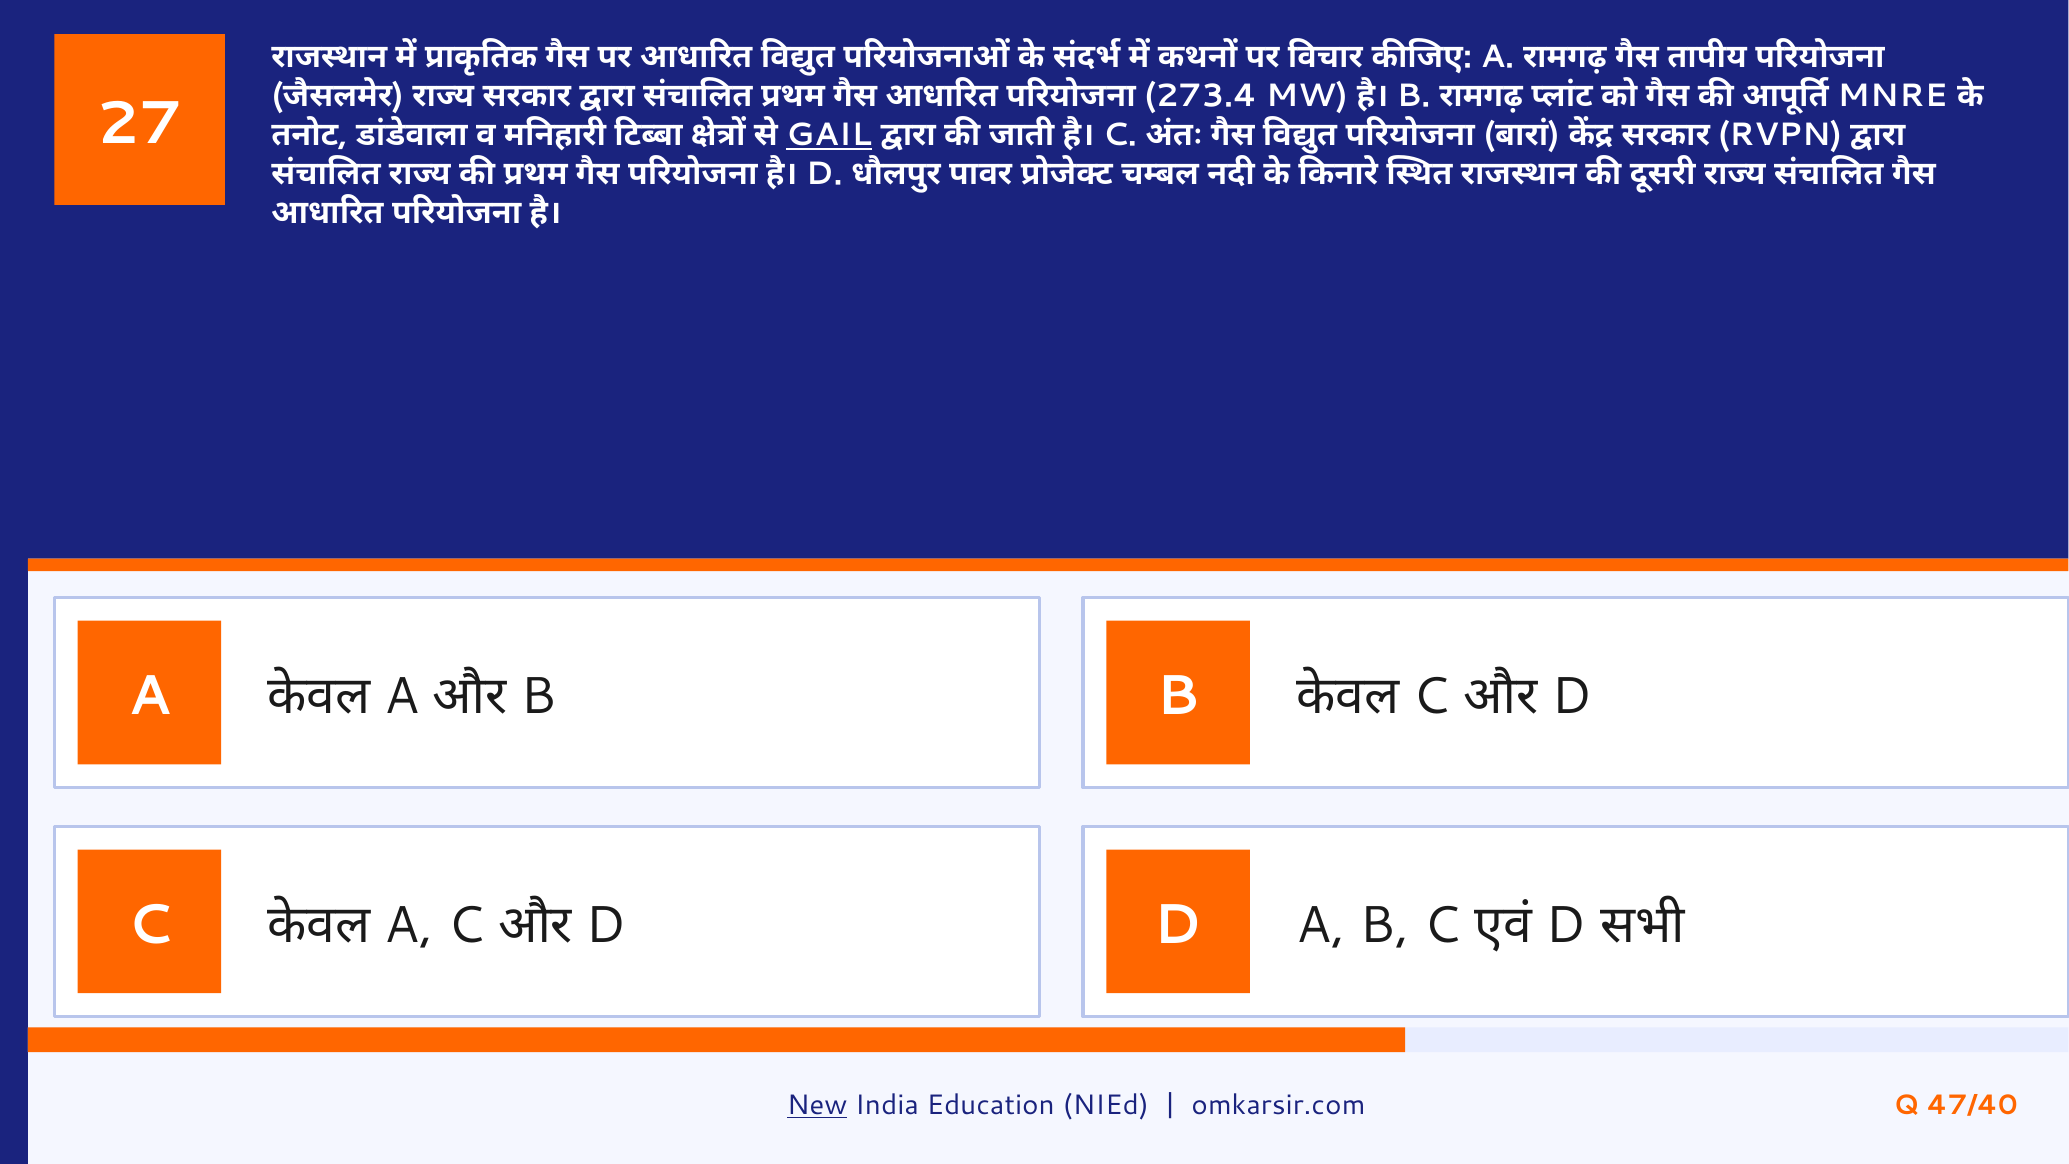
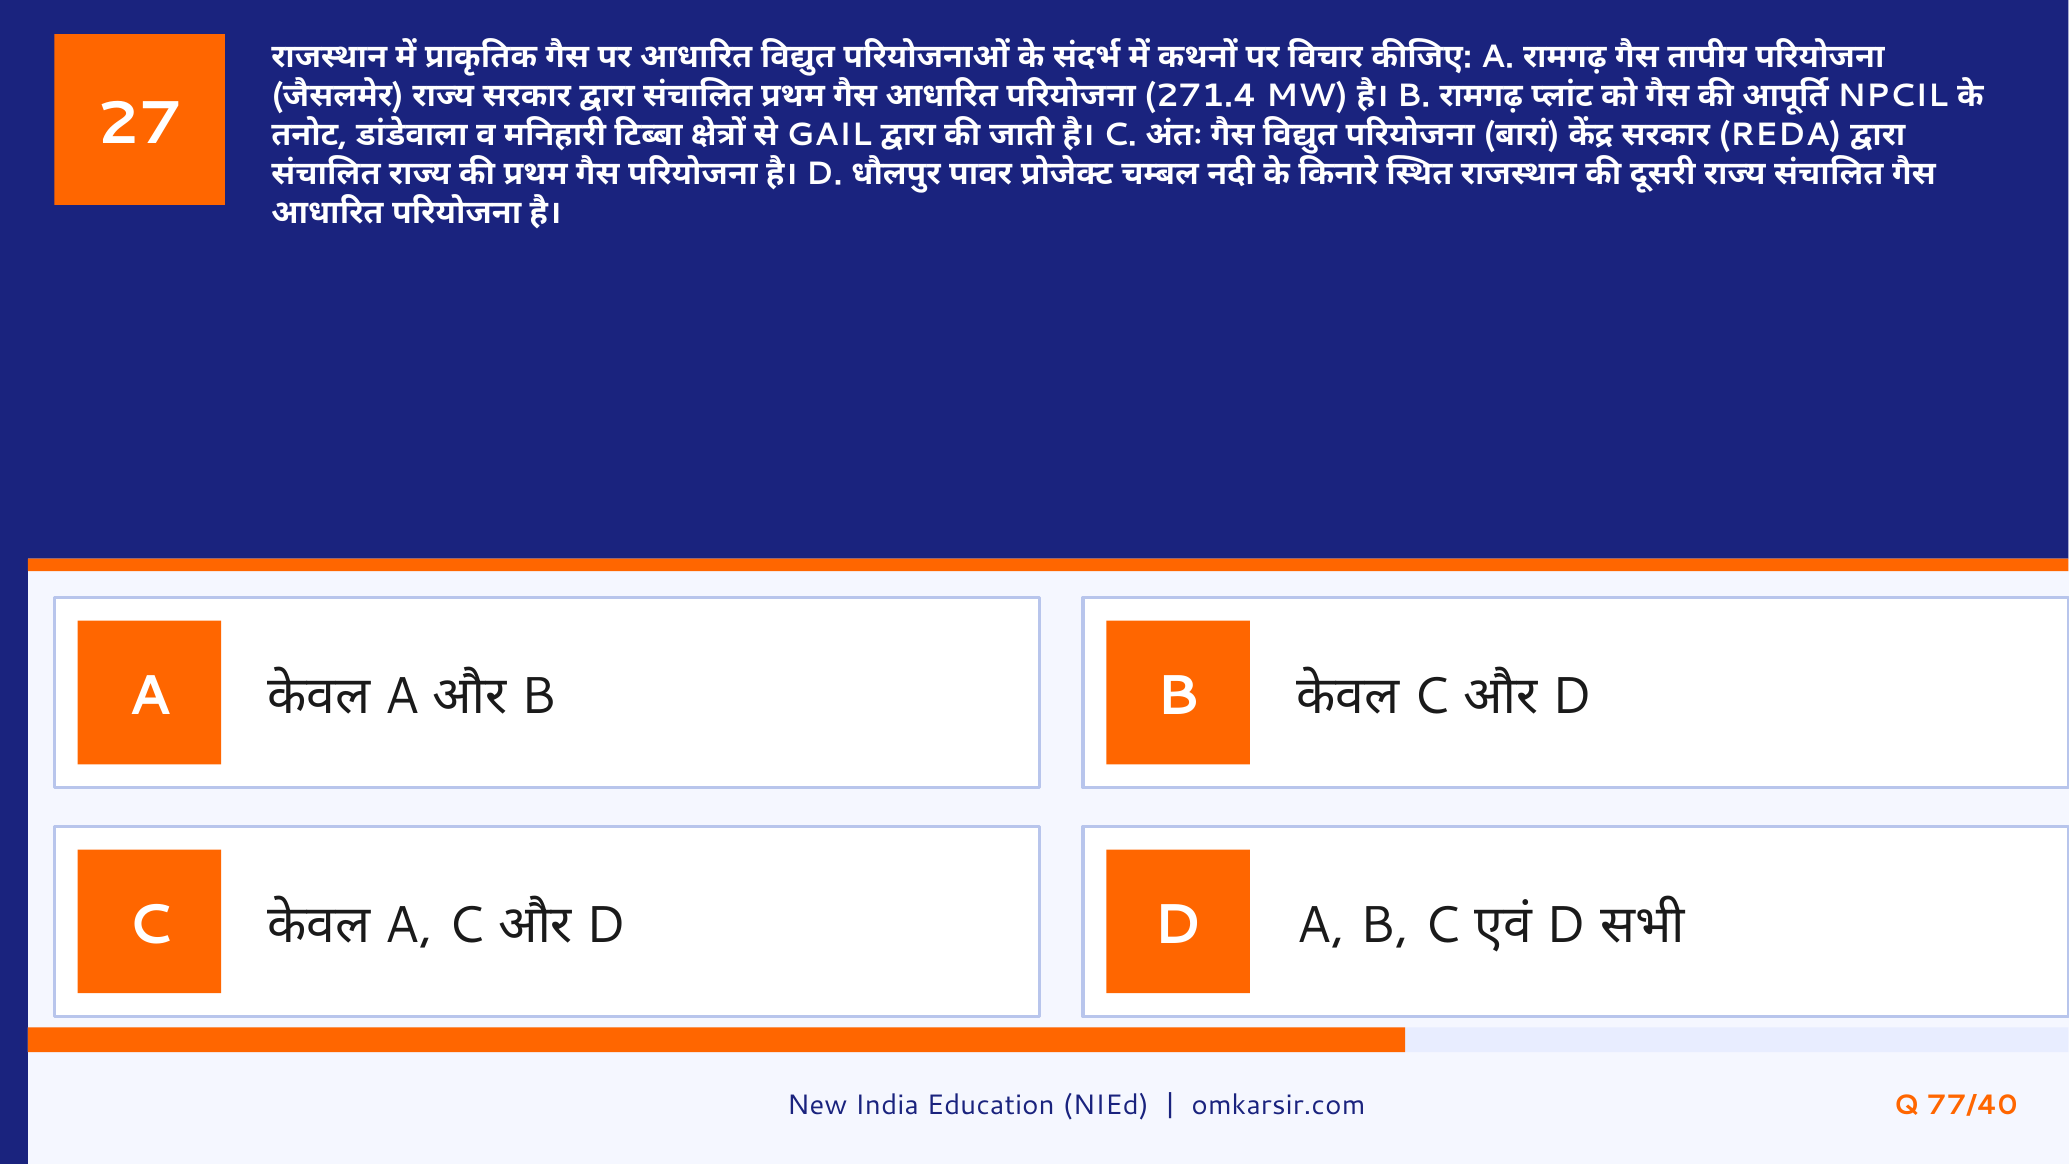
273.4: 273.4 -> 271.4
MNRE: MNRE -> NPCIL
GAIL underline: present -> none
RVPN: RVPN -> REDA
New underline: present -> none
47/40: 47/40 -> 77/40
